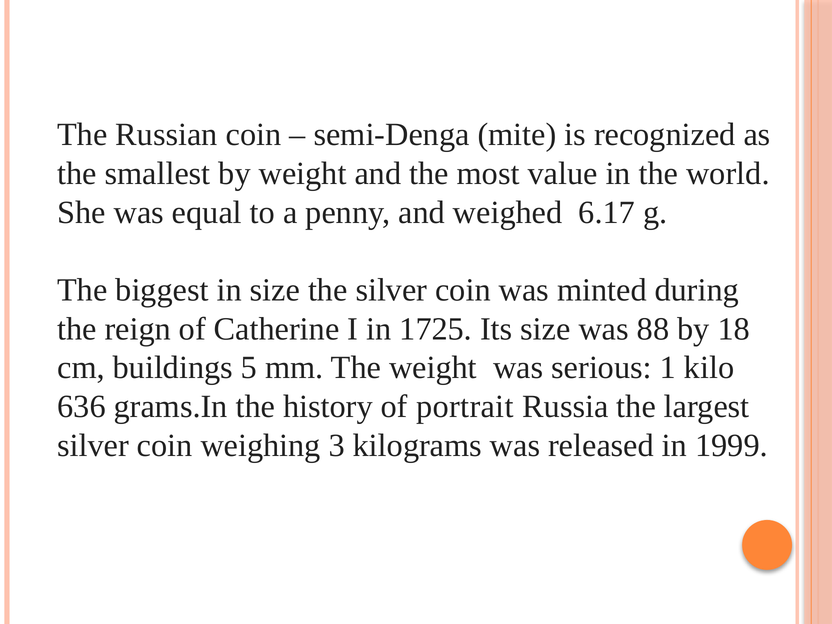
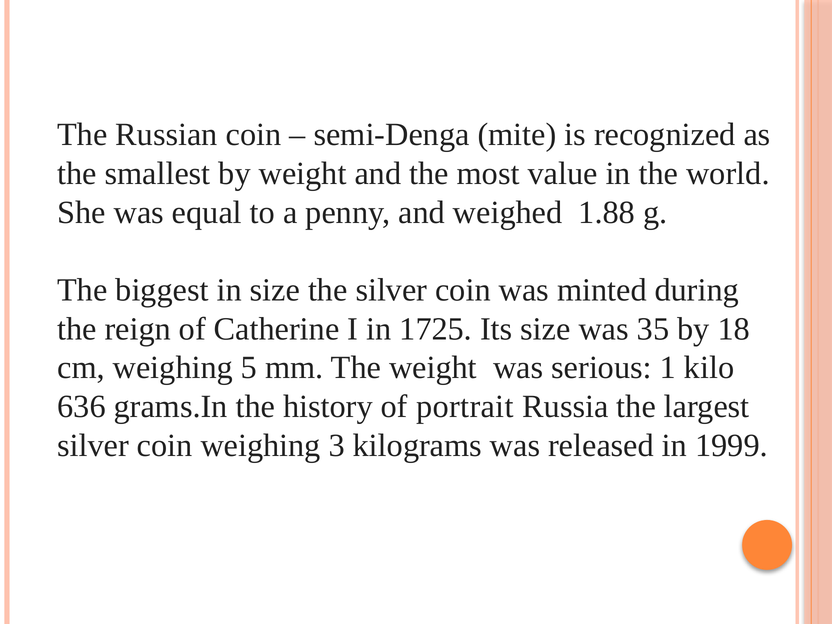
6.17: 6.17 -> 1.88
88: 88 -> 35
cm buildings: buildings -> weighing
